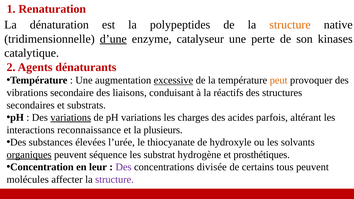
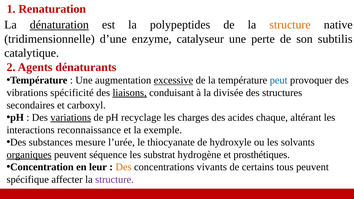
dénaturation underline: none -> present
d’une underline: present -> none
kinases: kinases -> subtilis
peut colour: orange -> blue
secondaire: secondaire -> spécificité
liaisons underline: none -> present
réactifs: réactifs -> divisée
substrats: substrats -> carboxyl
pH variations: variations -> recyclage
parfois: parfois -> chaque
plusieurs: plusieurs -> exemple
élevées: élevées -> mesure
Des at (124, 167) colour: purple -> orange
divisée: divisée -> vivants
molécules: molécules -> spécifique
